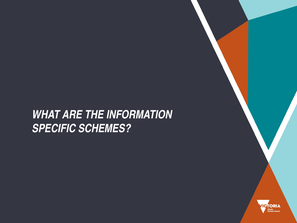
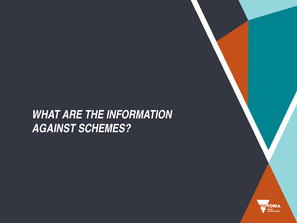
SPECIFIC: SPECIFIC -> AGAINST
